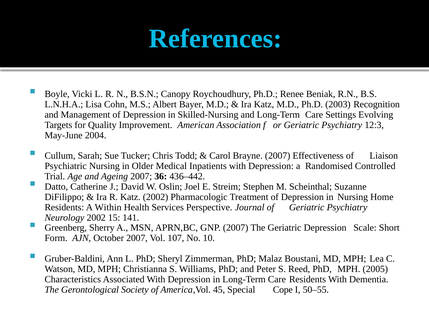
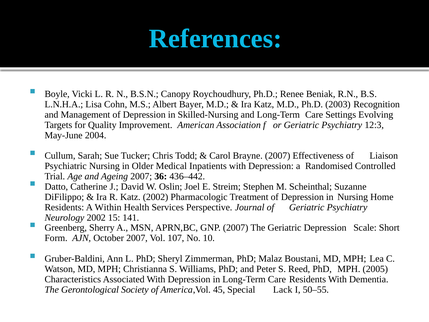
Cope: Cope -> Lack
